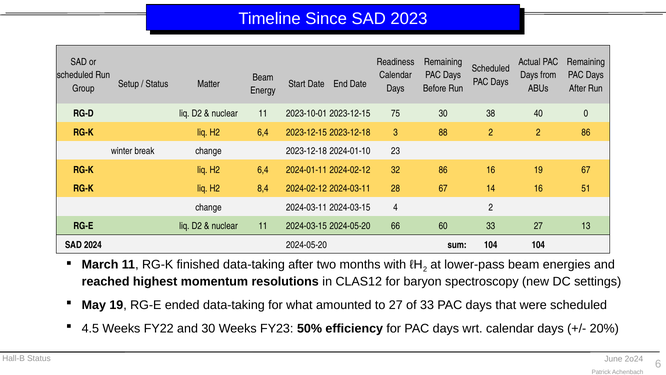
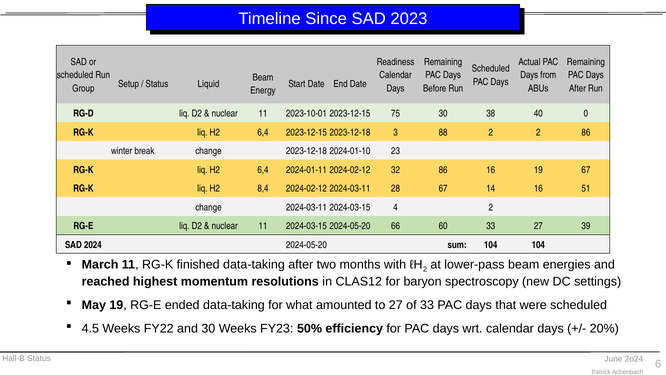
Matter: Matter -> Liquid
13: 13 -> 39
